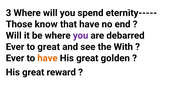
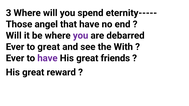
know: know -> angel
have at (47, 58) colour: orange -> purple
golden: golden -> friends
